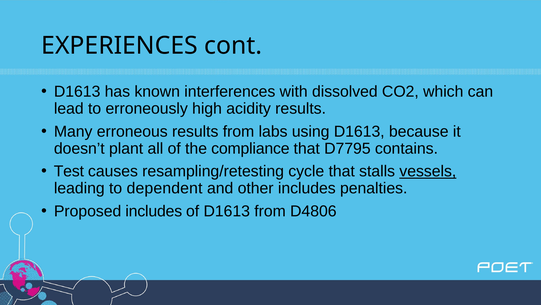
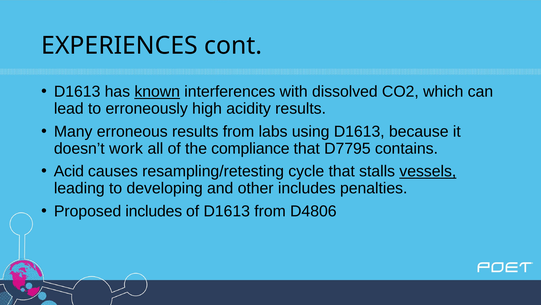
known underline: none -> present
plant: plant -> work
Test: Test -> Acid
dependent: dependent -> developing
